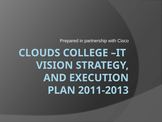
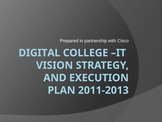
CLOUDS: CLOUDS -> DIGITAL
